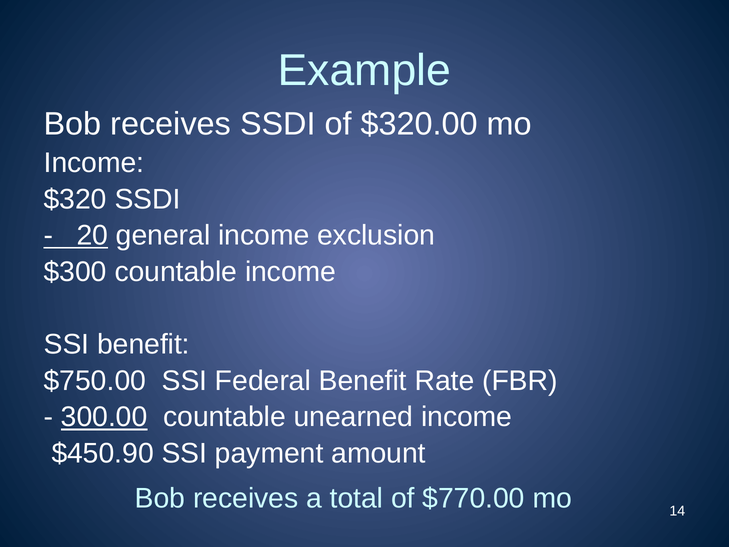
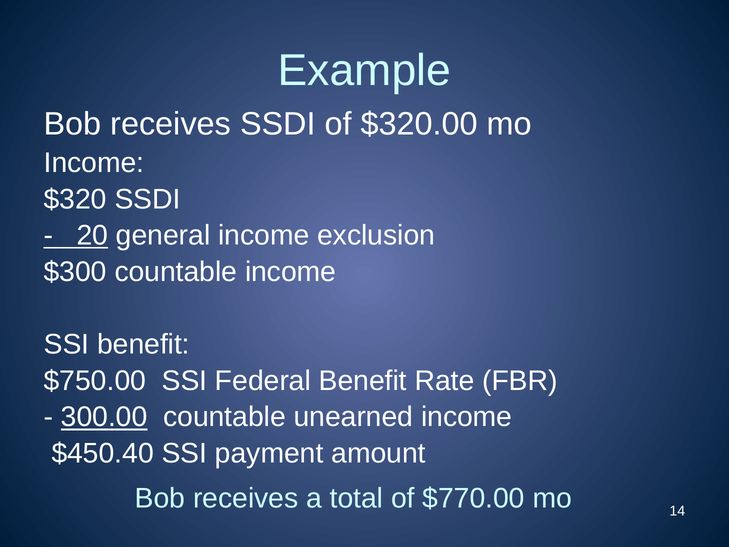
$450.90: $450.90 -> $450.40
